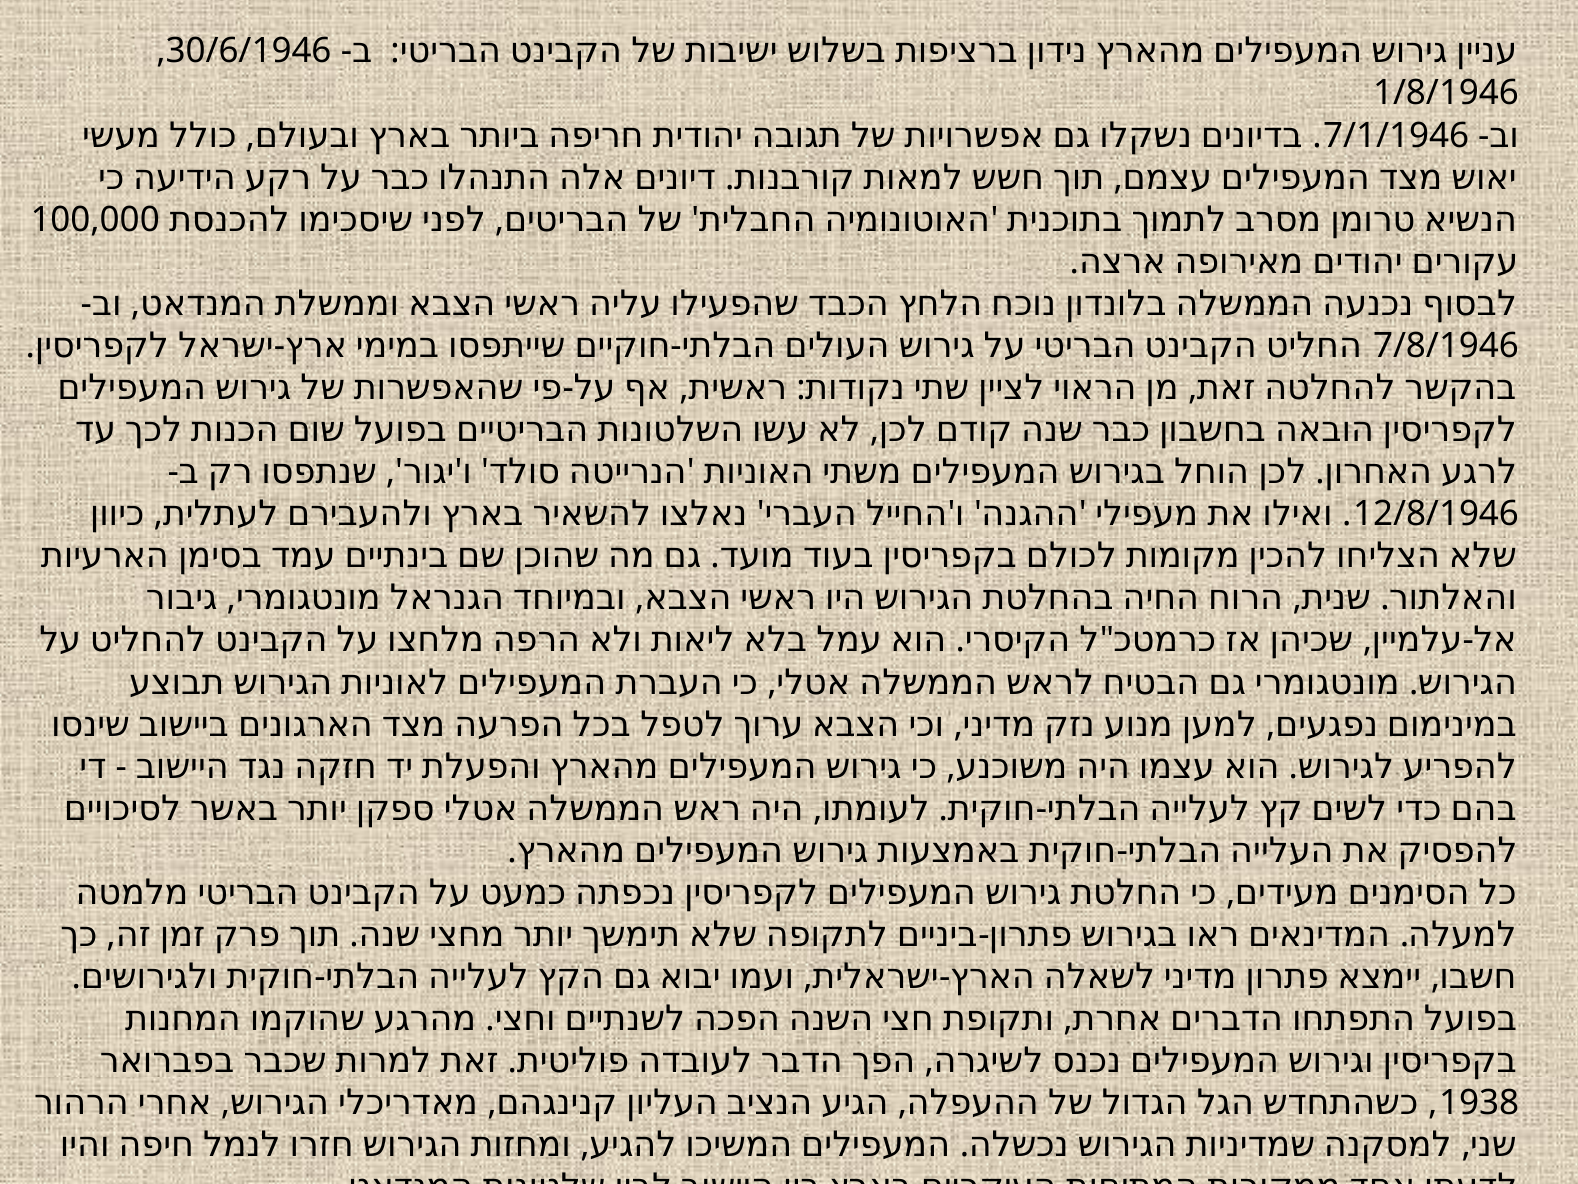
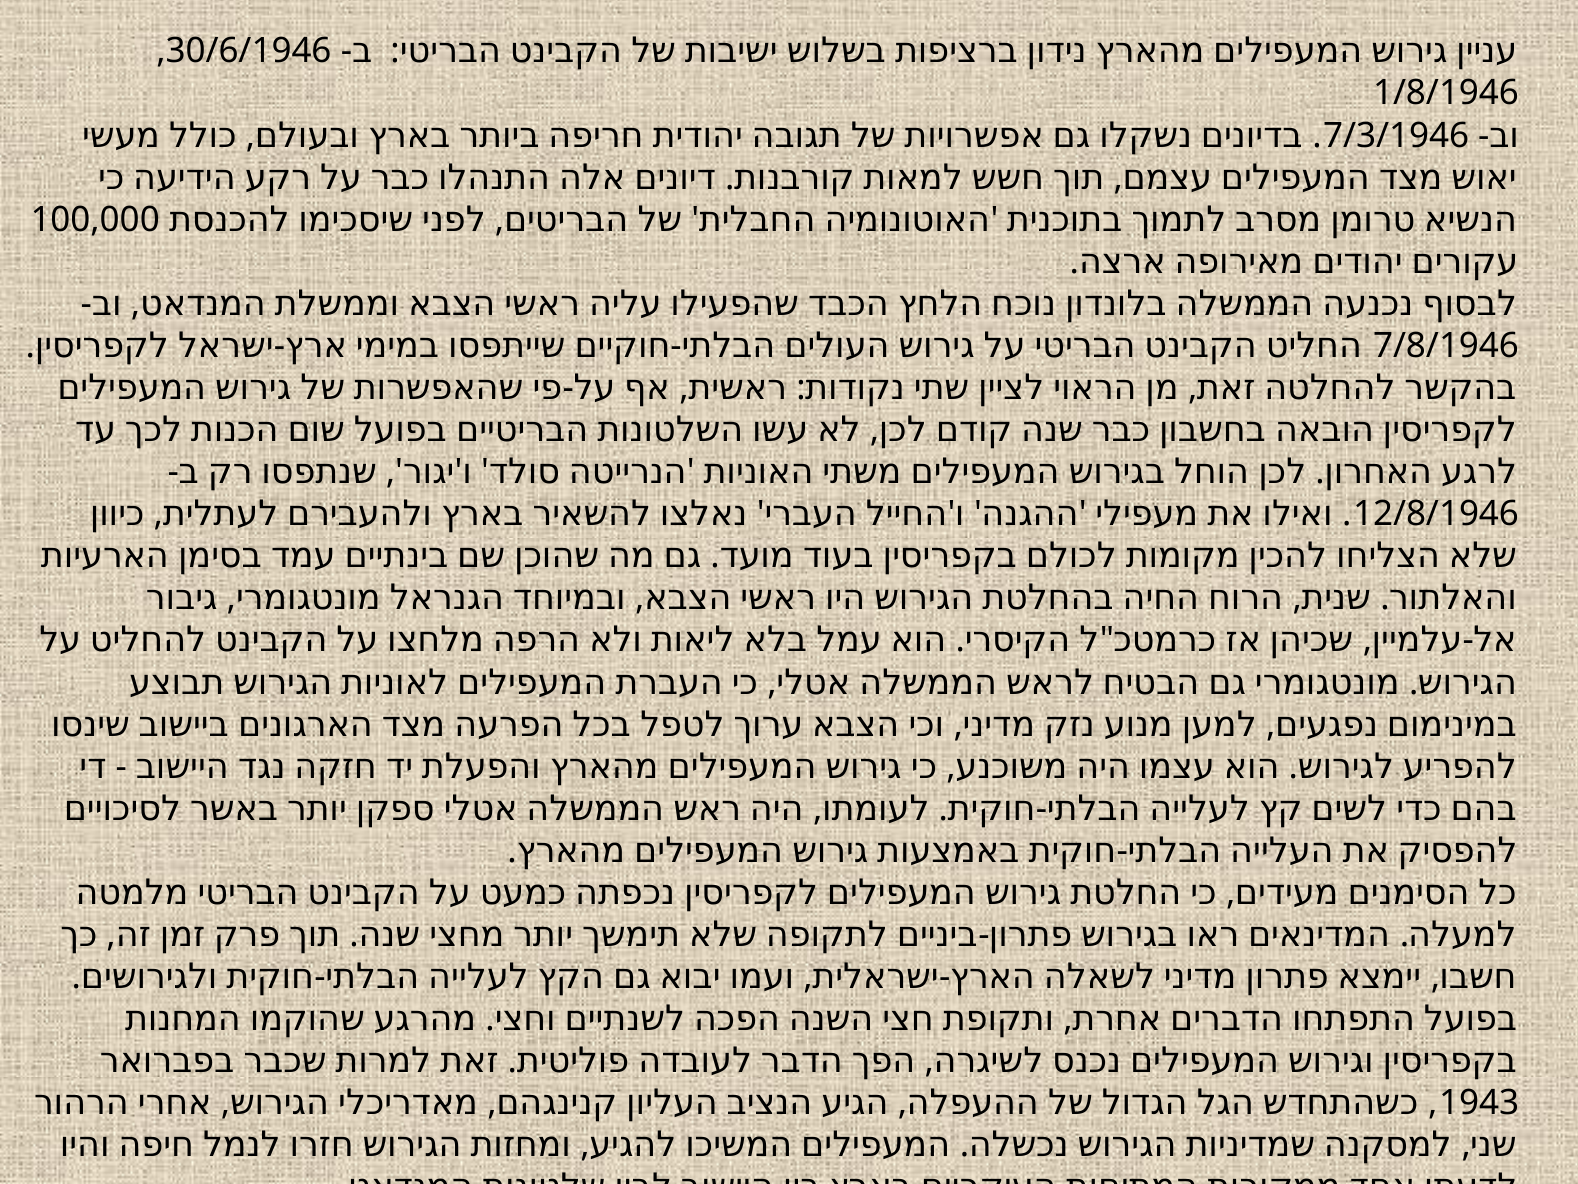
7/1/1946: 7/1/1946 -> 7/3/1946
1938: 1938 -> 1943
